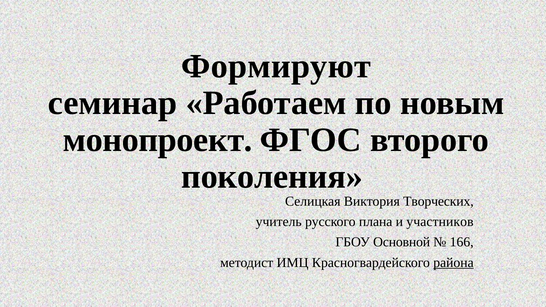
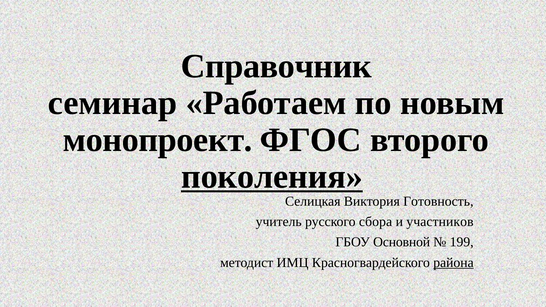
Формируют: Формируют -> Справочник
поколения underline: none -> present
Творческих: Творческих -> Готовность
плана: плана -> сбора
166: 166 -> 199
